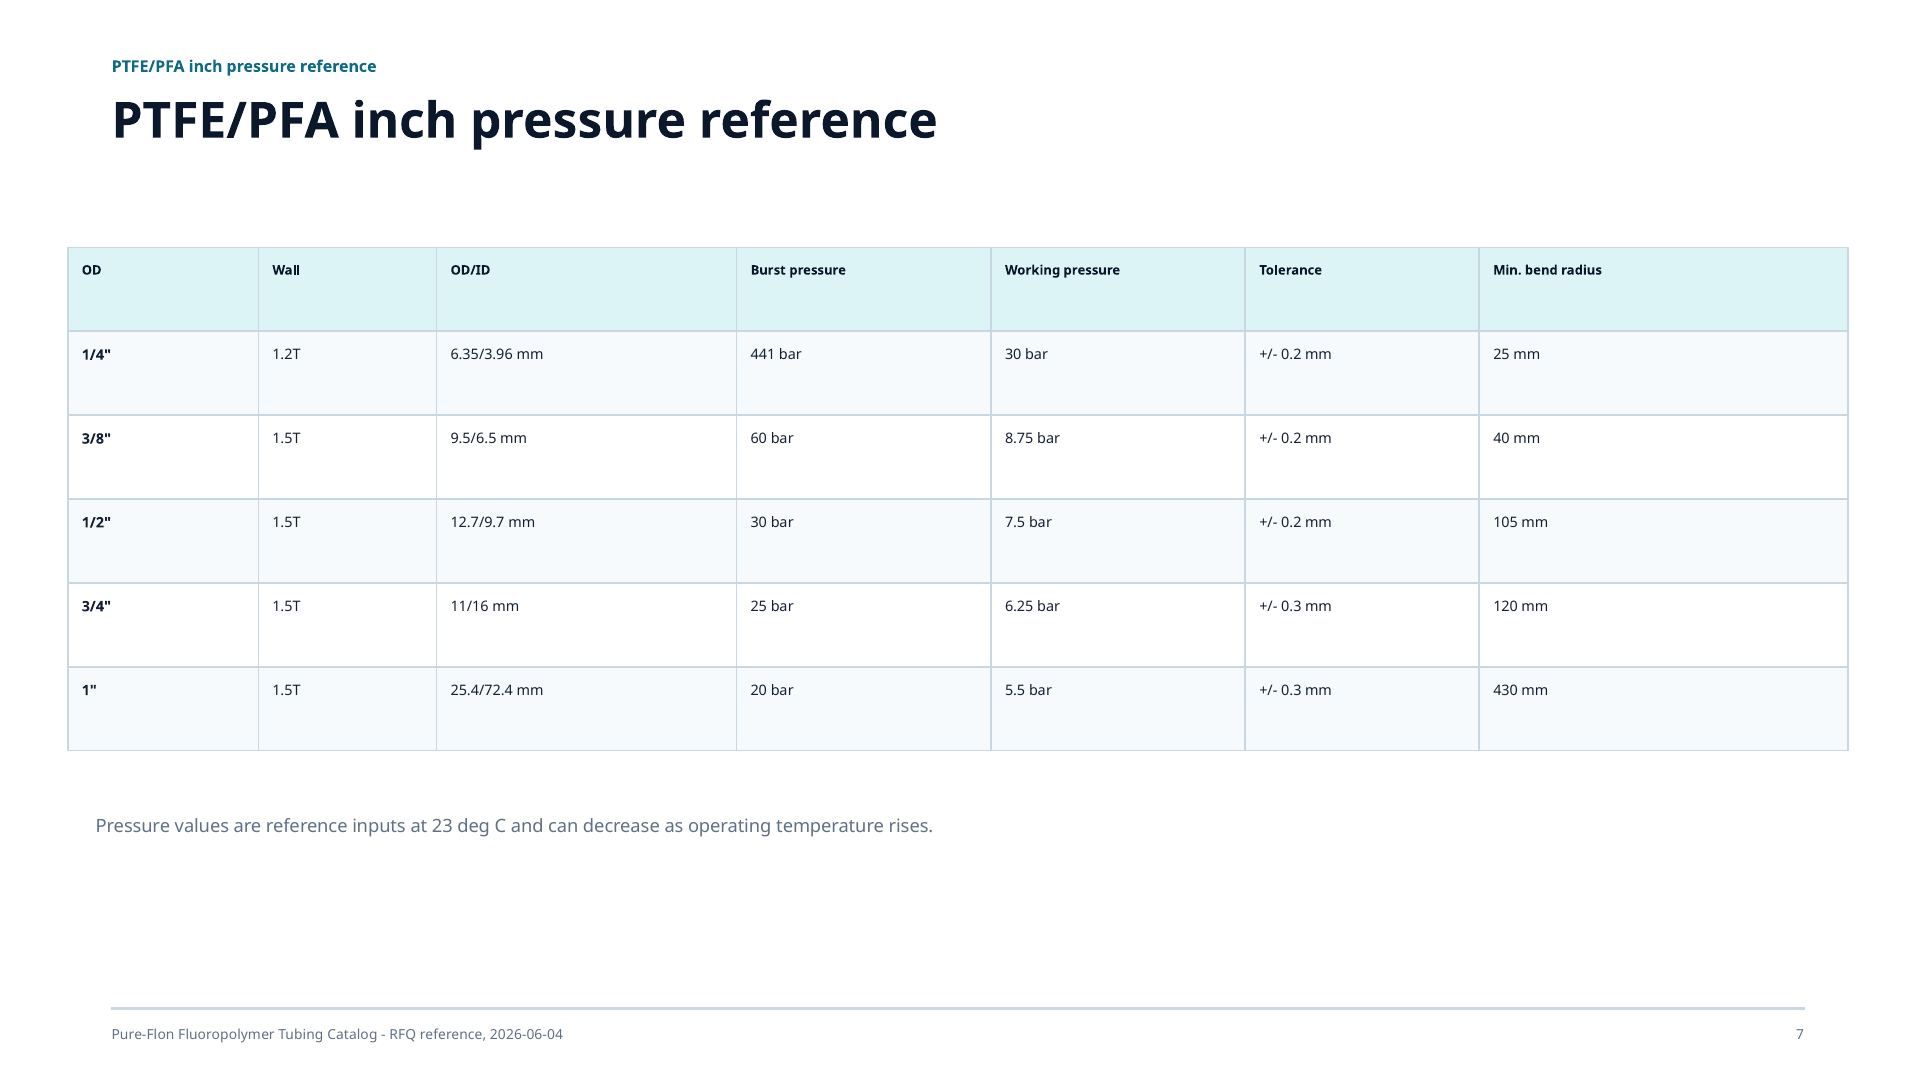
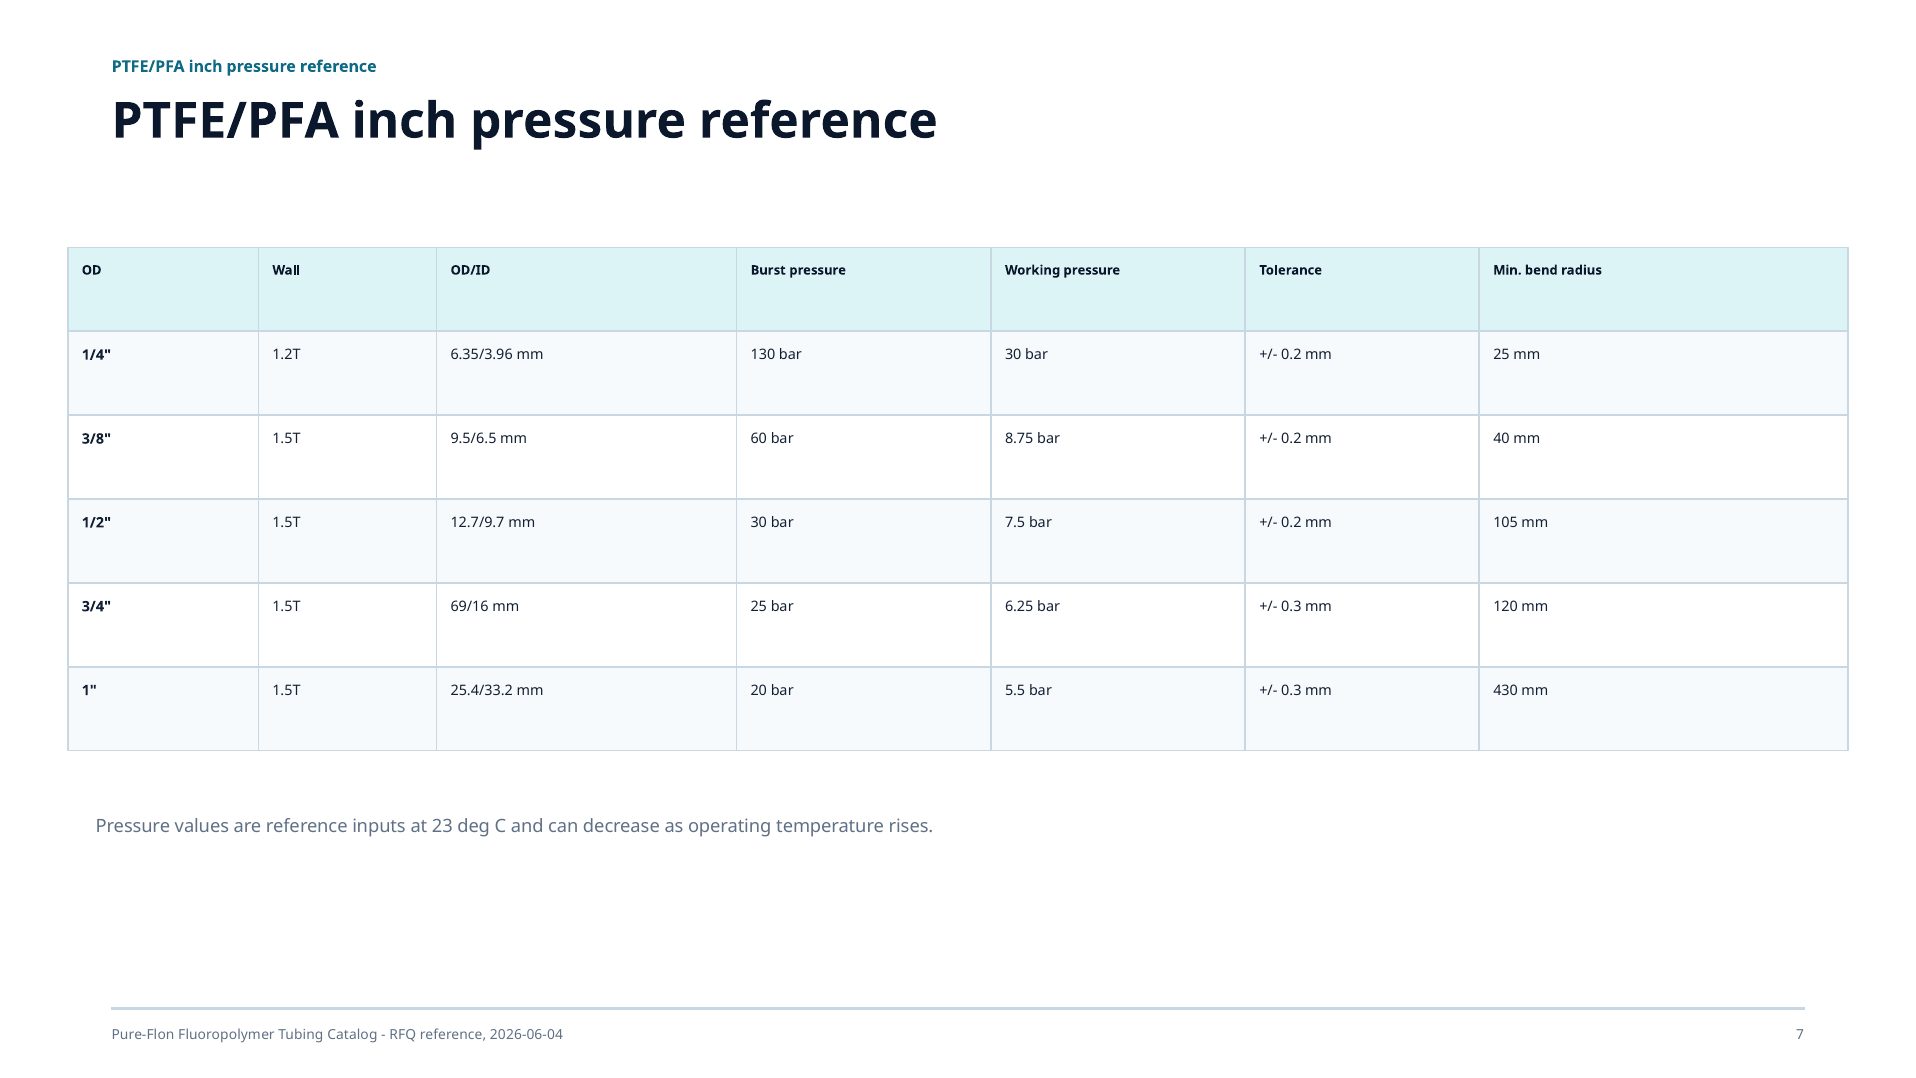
441: 441 -> 130
11/16: 11/16 -> 69/16
25.4/72.4: 25.4/72.4 -> 25.4/33.2
